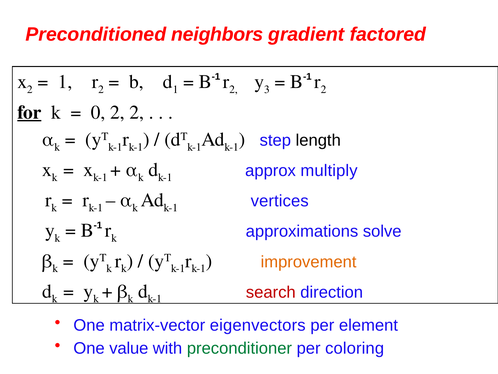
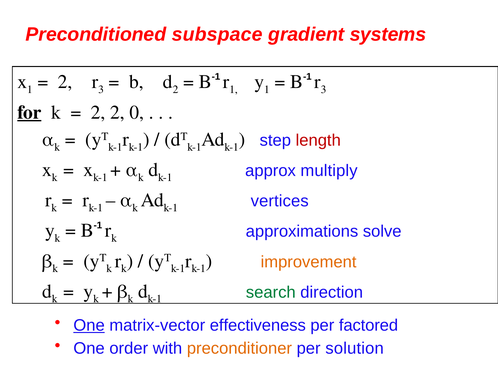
neighbors: neighbors -> subspace
factored: factored -> systems
2 at (30, 89): 2 -> 1
1 at (65, 82): 1 -> 2
2 at (101, 89): 2 -> 3
1 at (175, 89): 1 -> 2
2 at (233, 89): 2 -> 1
3 at (267, 89): 3 -> 1
2 at (323, 89): 2 -> 3
0 at (98, 112): 0 -> 2
2 2: 2 -> 0
length colour: black -> red
search colour: red -> green
One at (89, 325) underline: none -> present
eigenvectors: eigenvectors -> effectiveness
element: element -> factored
value: value -> order
preconditioner colour: green -> orange
coloring: coloring -> solution
